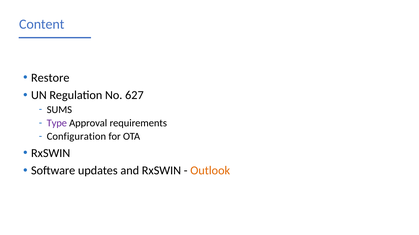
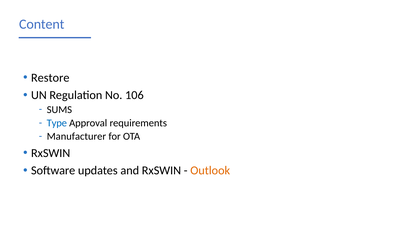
627: 627 -> 106
Type colour: purple -> blue
Configuration: Configuration -> Manufacturer
